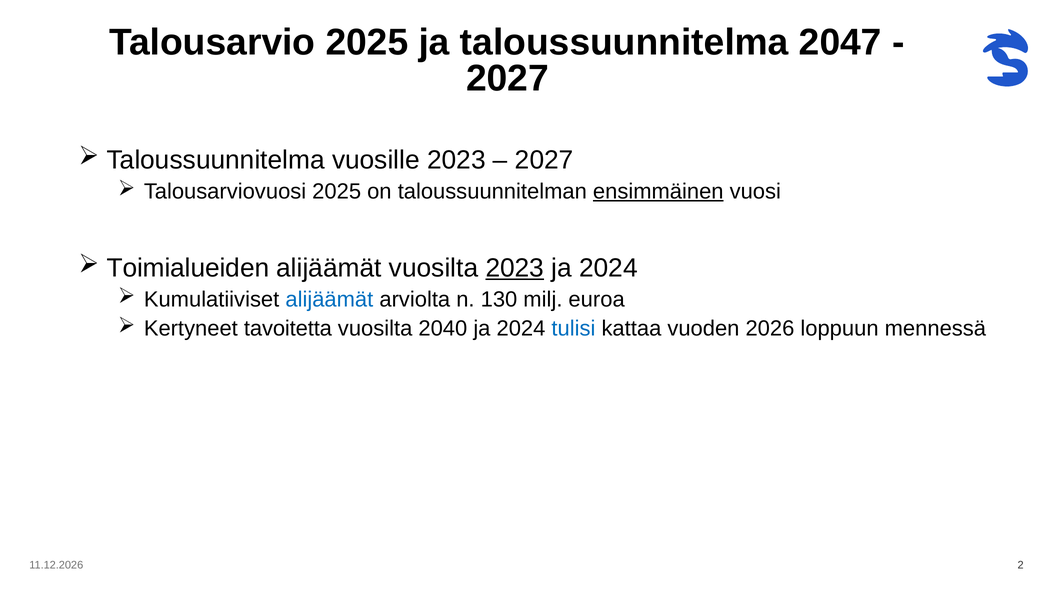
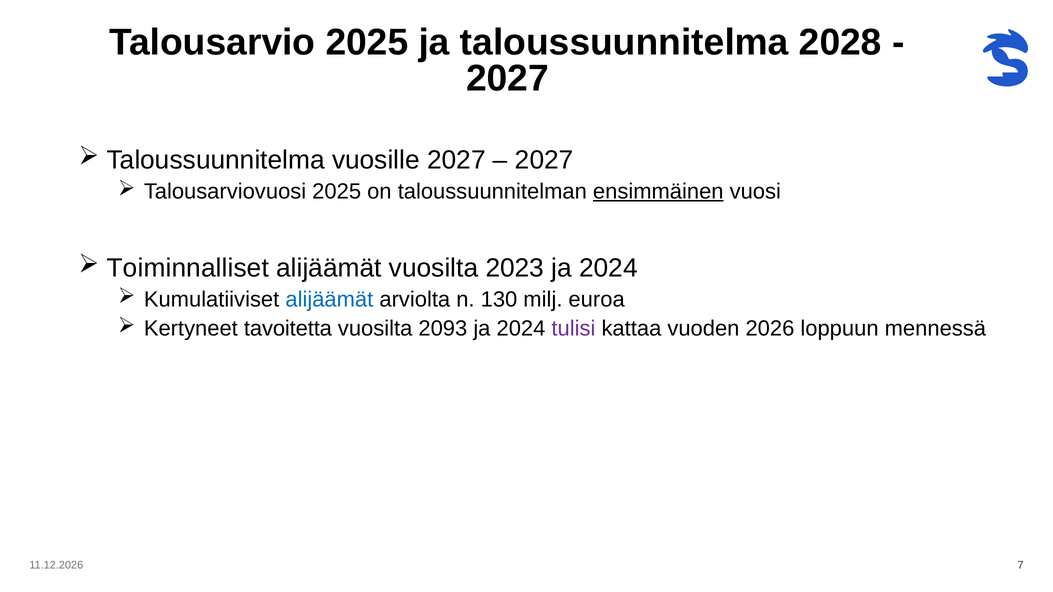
2047: 2047 -> 2028
vuosille 2023: 2023 -> 2027
Toimialueiden: Toimialueiden -> Toiminnalliset
2023 at (515, 268) underline: present -> none
2040: 2040 -> 2093
tulisi colour: blue -> purple
2: 2 -> 7
